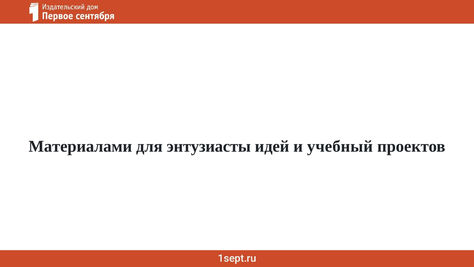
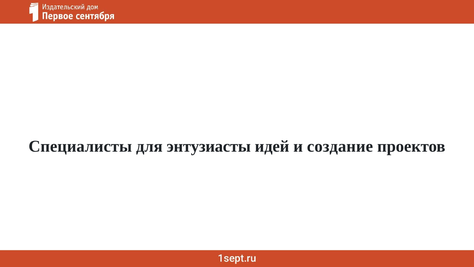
Материалами: Материалами -> Специалисты
учебный: учебный -> создание
